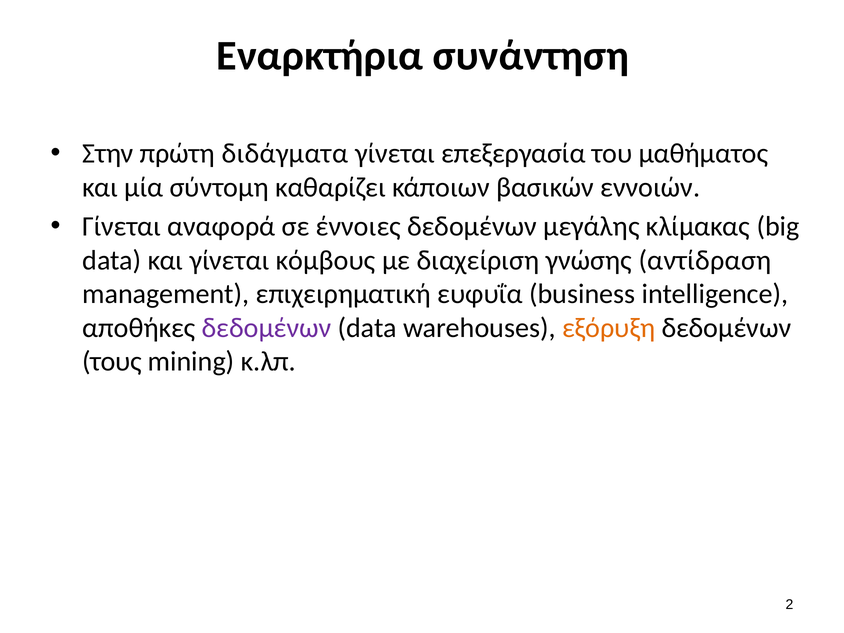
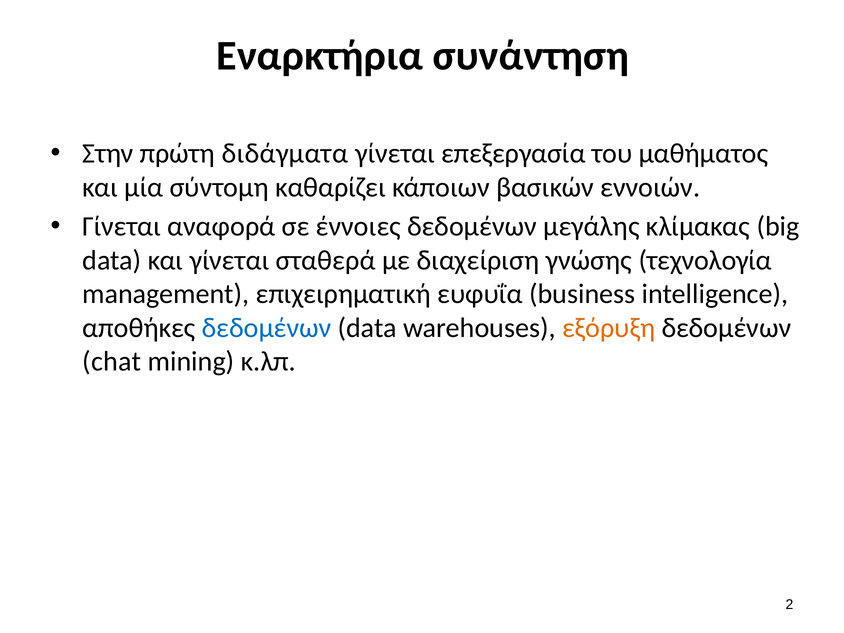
κόμβους: κόμβους -> σταθερά
αντίδραση: αντίδραση -> τεχνολογία
δεδομένων at (266, 328) colour: purple -> blue
τους: τους -> chat
